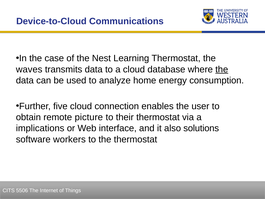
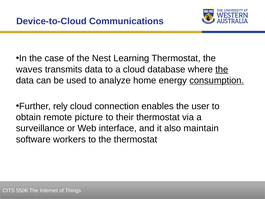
consumption underline: none -> present
five: five -> rely
implications: implications -> surveillance
solutions: solutions -> maintain
